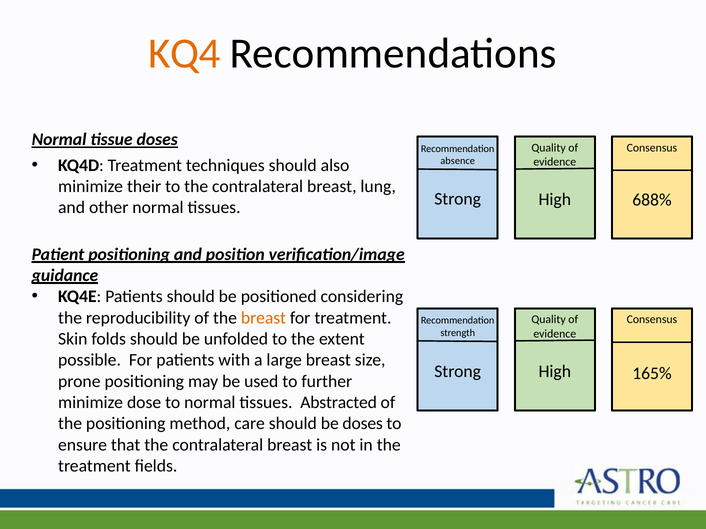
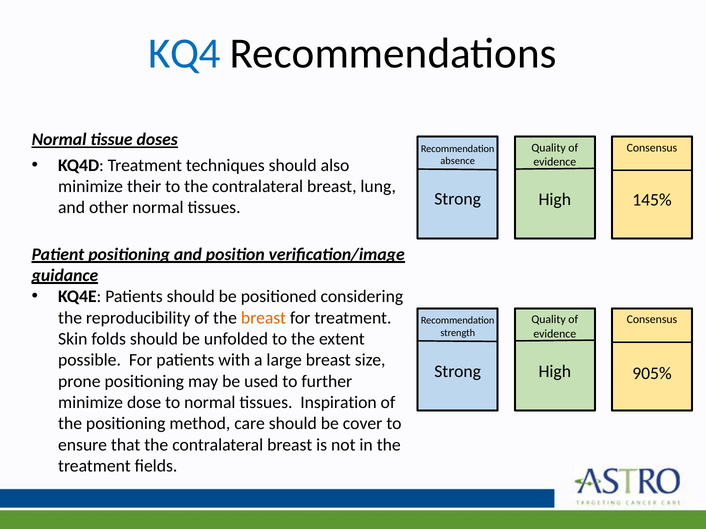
KQ4 colour: orange -> blue
688%: 688% -> 145%
165%: 165% -> 905%
Abstracted: Abstracted -> Inspiration
be doses: doses -> cover
